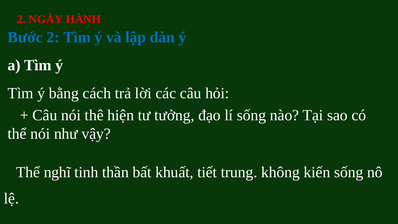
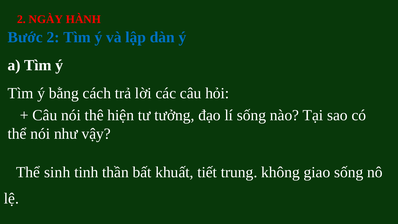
nghĩ: nghĩ -> sinh
kiến: kiến -> giao
